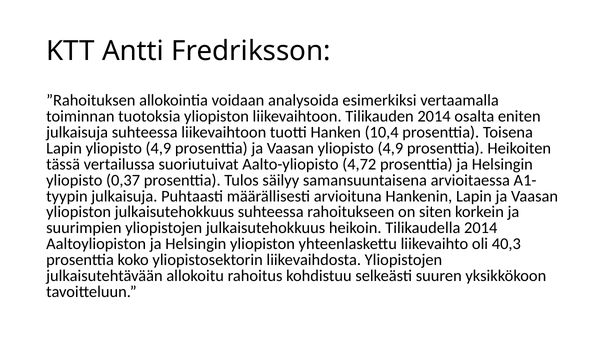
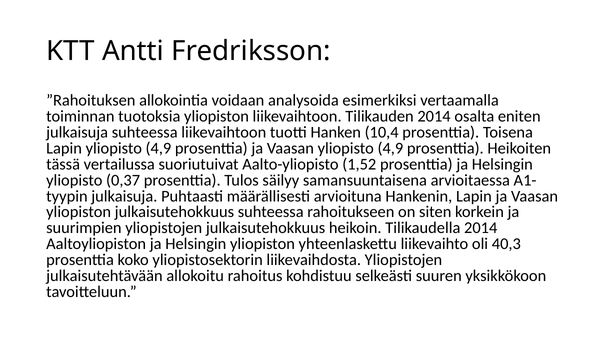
4,72: 4,72 -> 1,52
